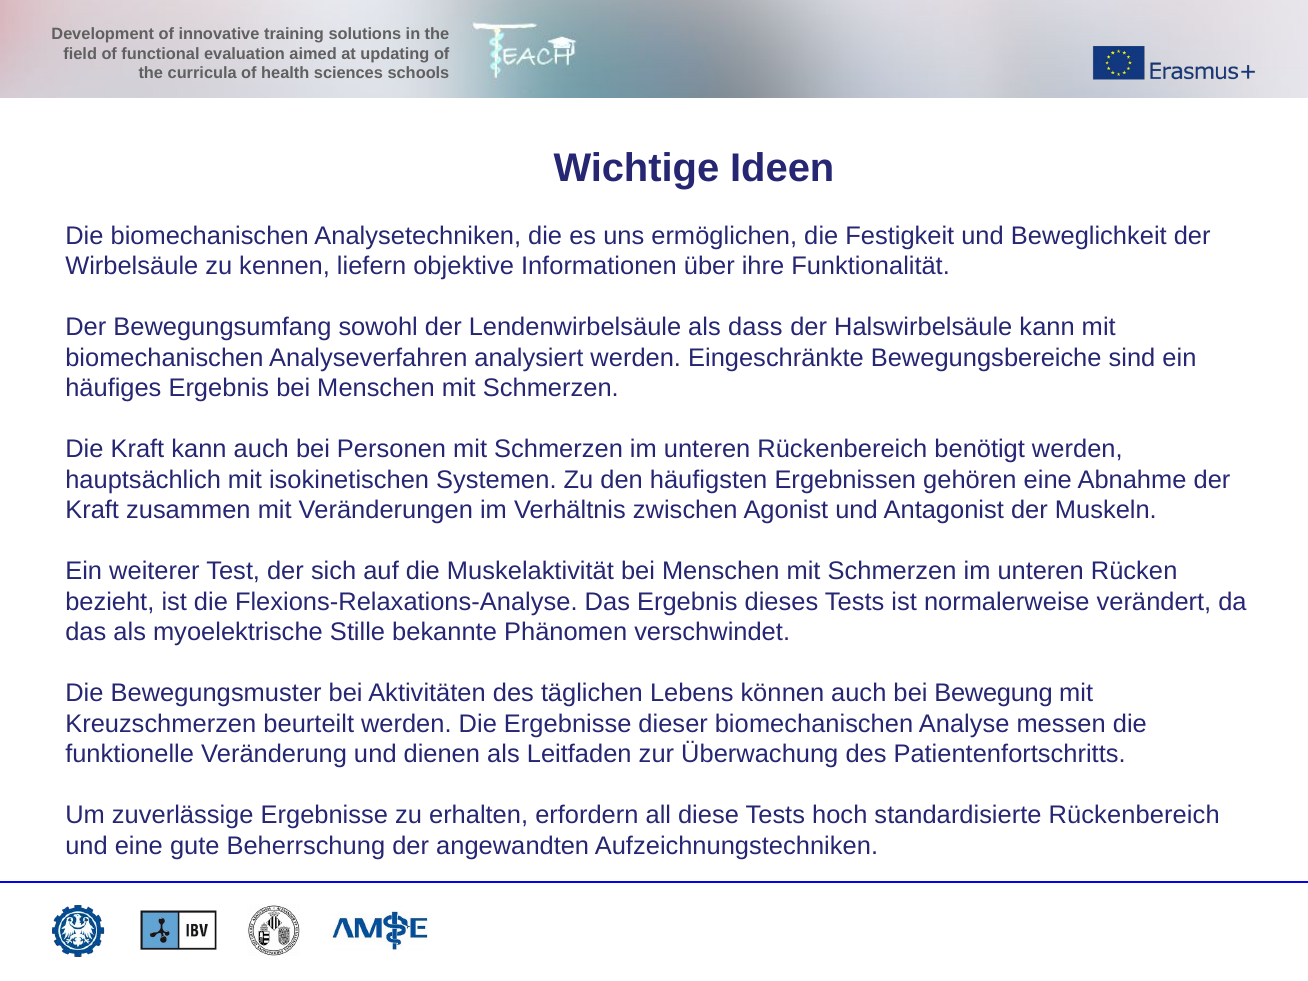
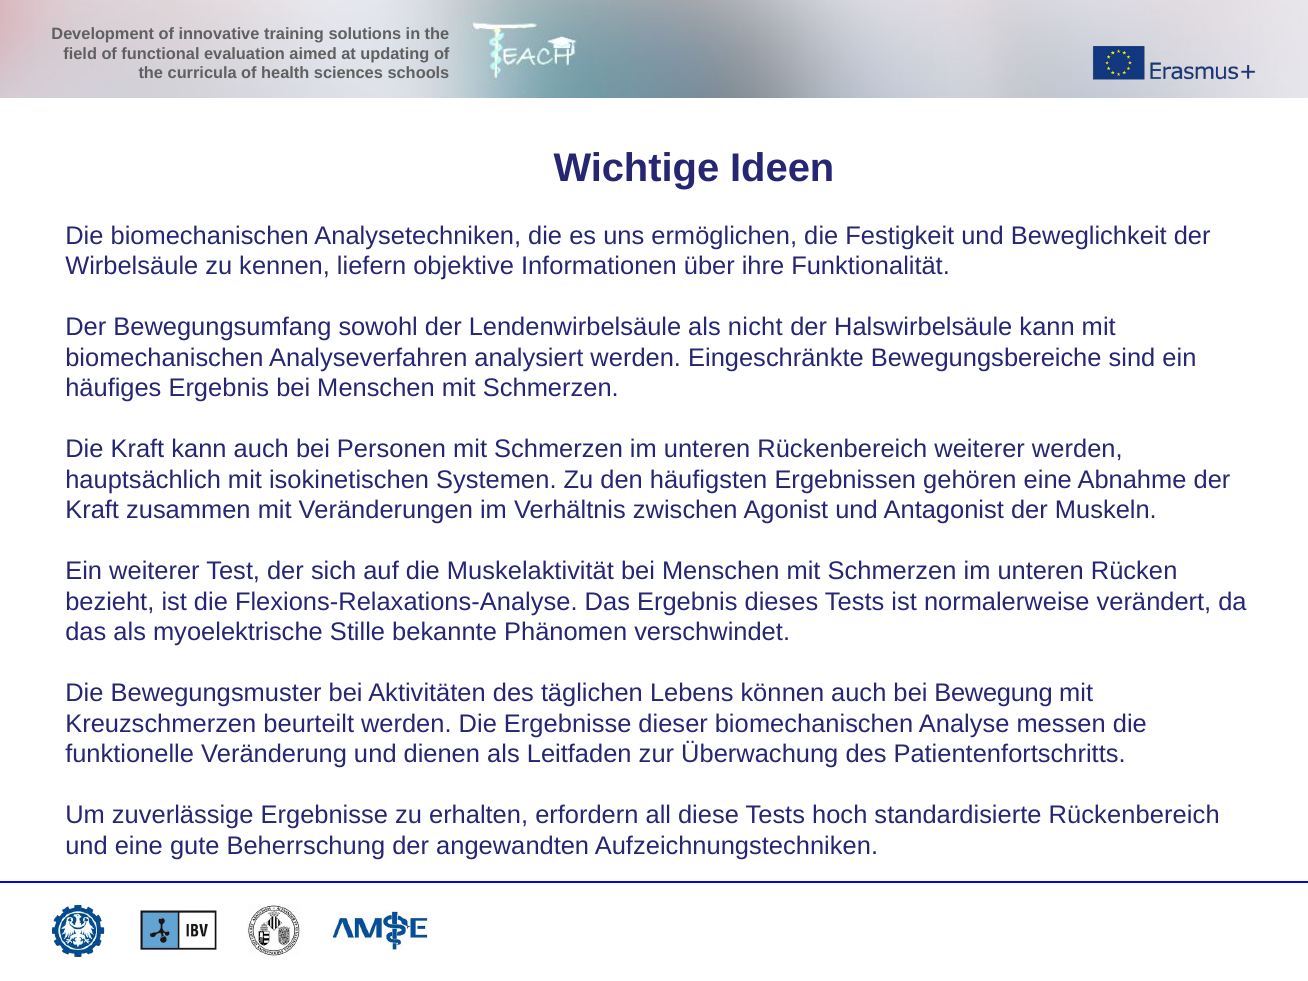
dass: dass -> nicht
Rückenbereich benötigt: benötigt -> weiterer
